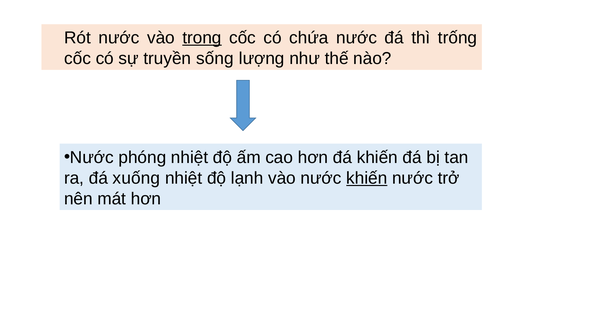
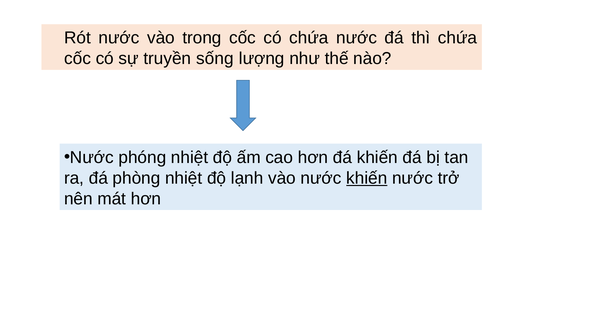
trong underline: present -> none
thì trống: trống -> chứa
xuống: xuống -> phòng
